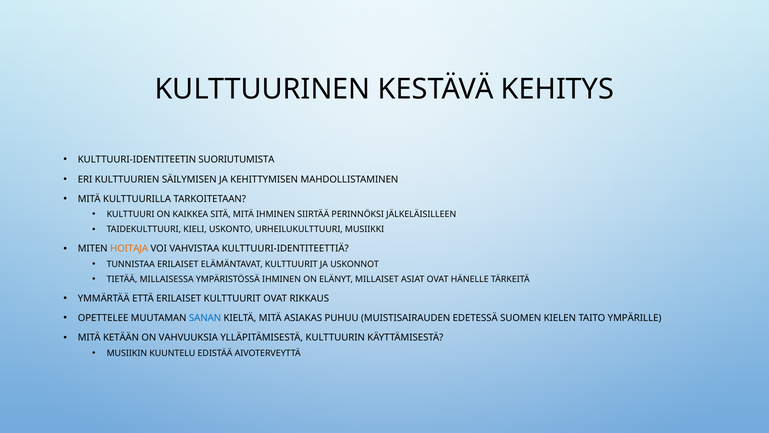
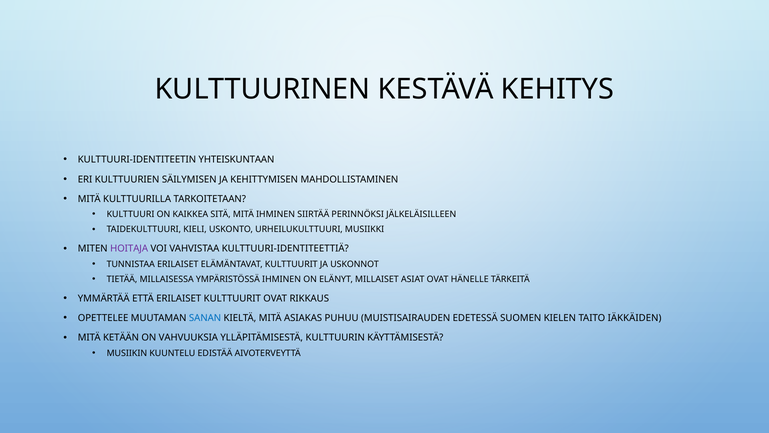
SUORIUTUMISTA: SUORIUTUMISTA -> YHTEISKUNTAAN
HOITAJA colour: orange -> purple
YMPÄRILLE: YMPÄRILLE -> IÄKKÄIDEN
